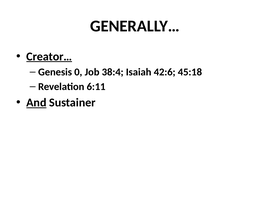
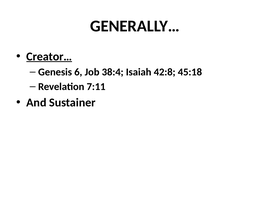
0: 0 -> 6
42:6: 42:6 -> 42:8
6:11: 6:11 -> 7:11
And underline: present -> none
